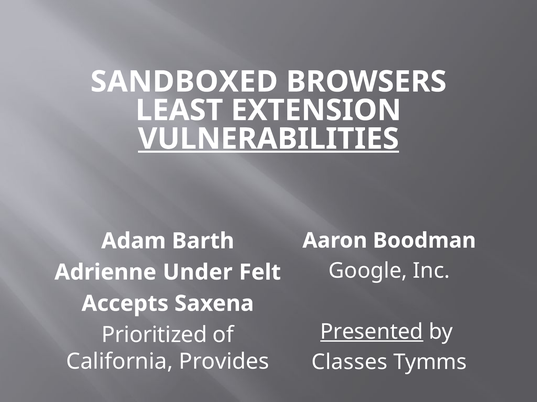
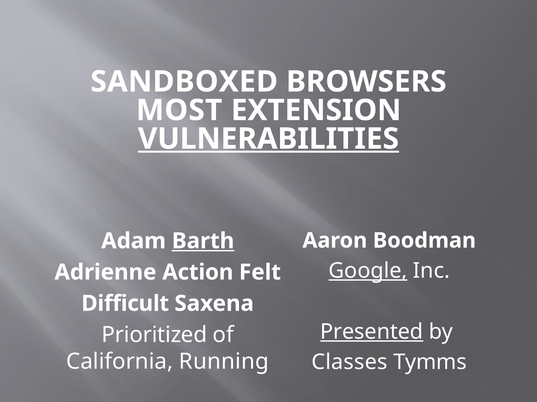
LEAST: LEAST -> MOST
Barth underline: none -> present
Google underline: none -> present
Under: Under -> Action
Accepts: Accepts -> Difficult
Provides: Provides -> Running
